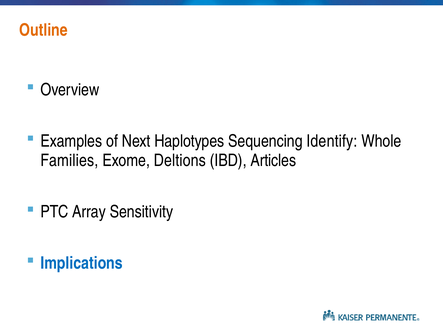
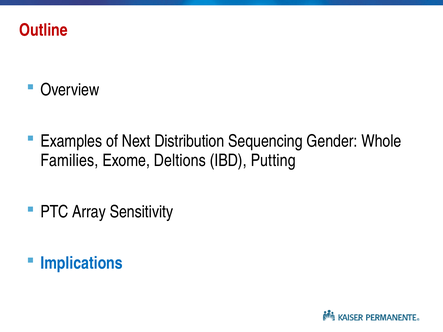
Outline colour: orange -> red
Haplotypes: Haplotypes -> Distribution
Identify: Identify -> Gender
Articles: Articles -> Putting
